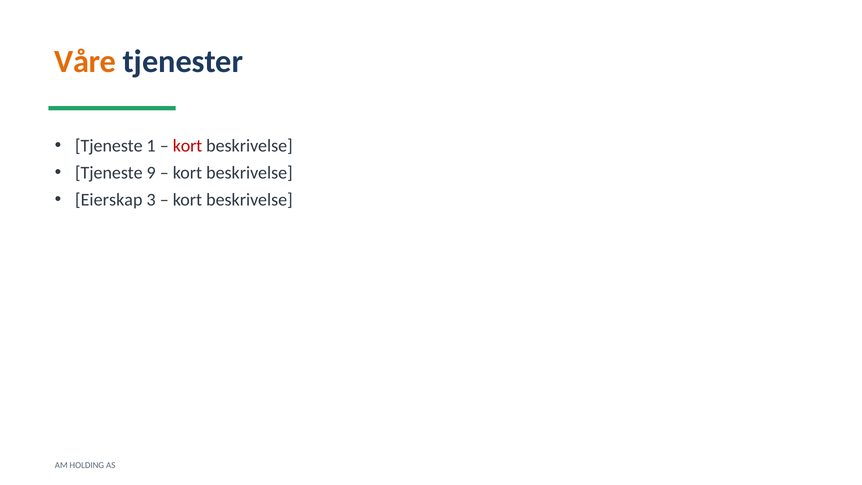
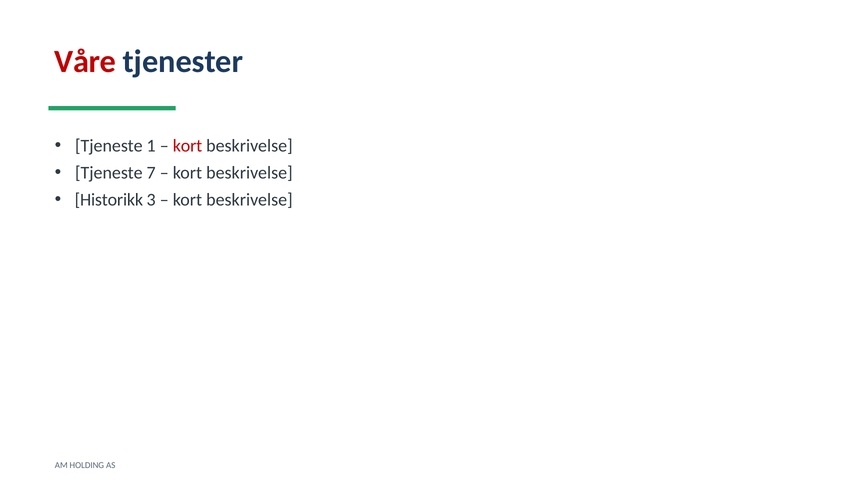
Våre colour: orange -> red
9: 9 -> 7
Eierskap: Eierskap -> Historikk
